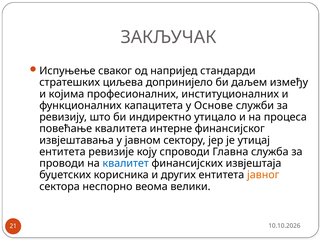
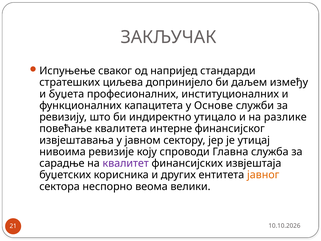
којима: којима -> буџета
процеса: процеса -> разлике
ентитета at (62, 152): ентитета -> нивоима
проводи: проводи -> сарадње
квалитет colour: blue -> purple
